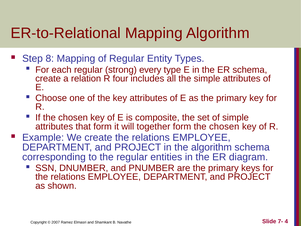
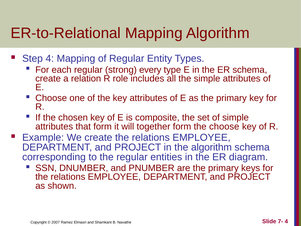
Step 8: 8 -> 4
four: four -> role
form the chosen: chosen -> choose
